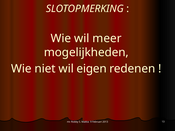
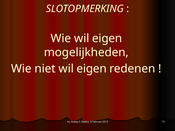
Wie wil meer: meer -> eigen
